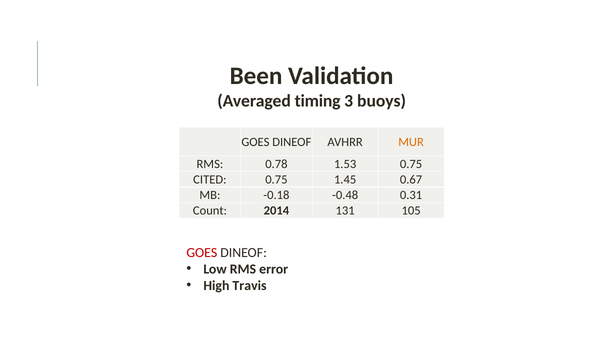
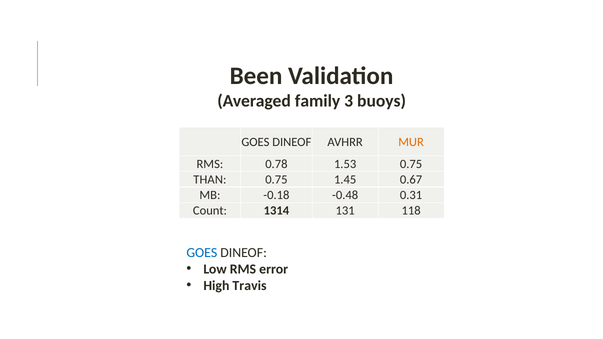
timing: timing -> family
CITED: CITED -> THAN
2014: 2014 -> 1314
105: 105 -> 118
GOES at (202, 253) colour: red -> blue
